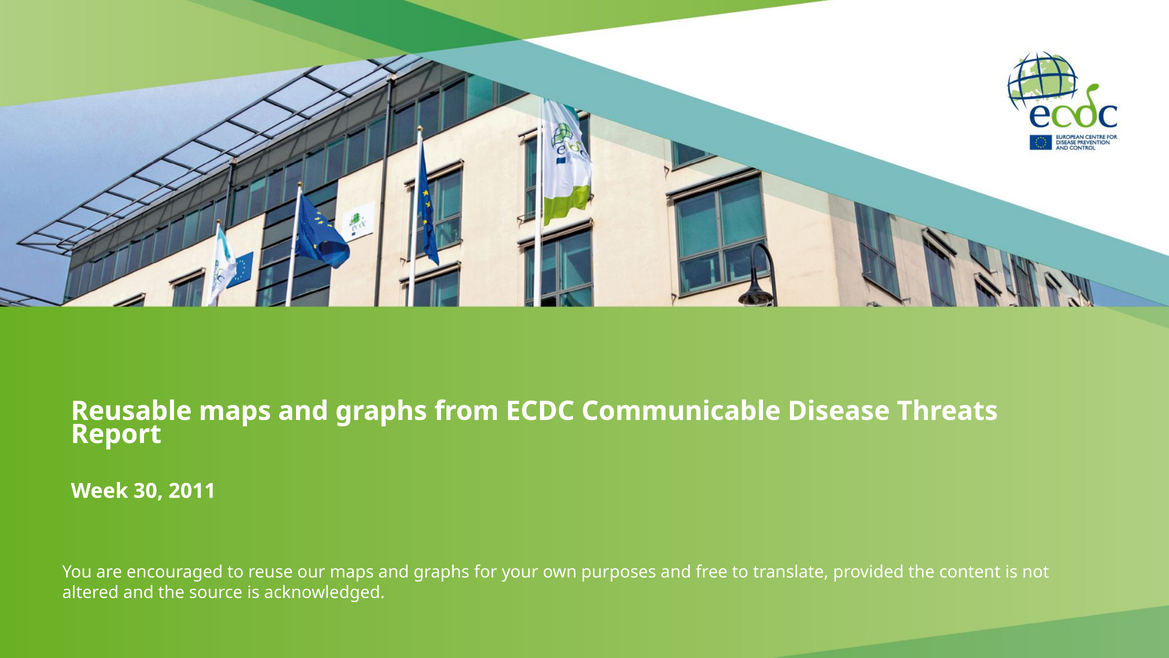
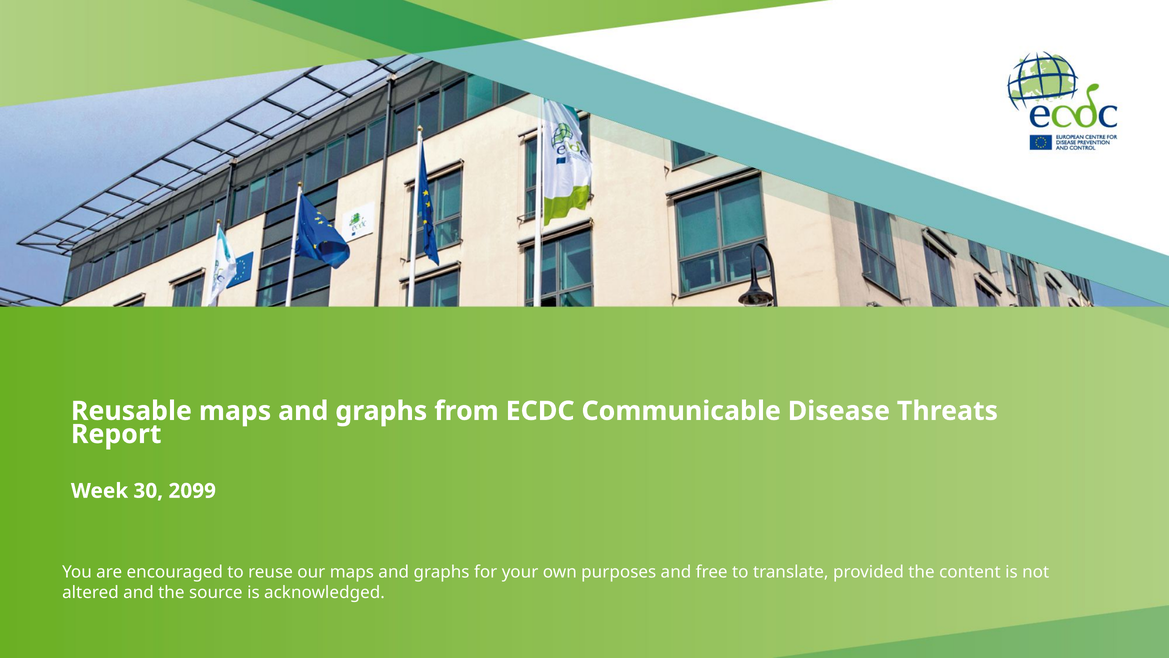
2011: 2011 -> 2099
